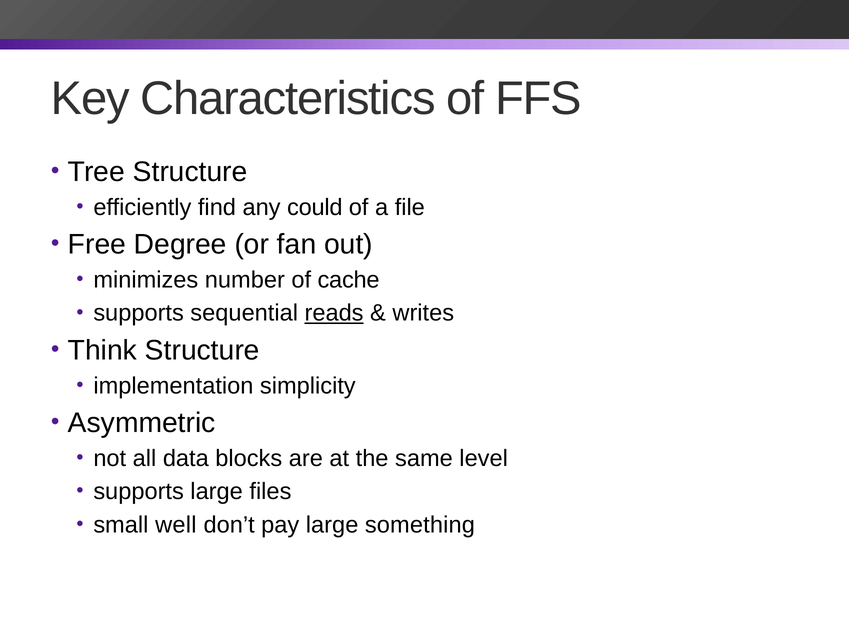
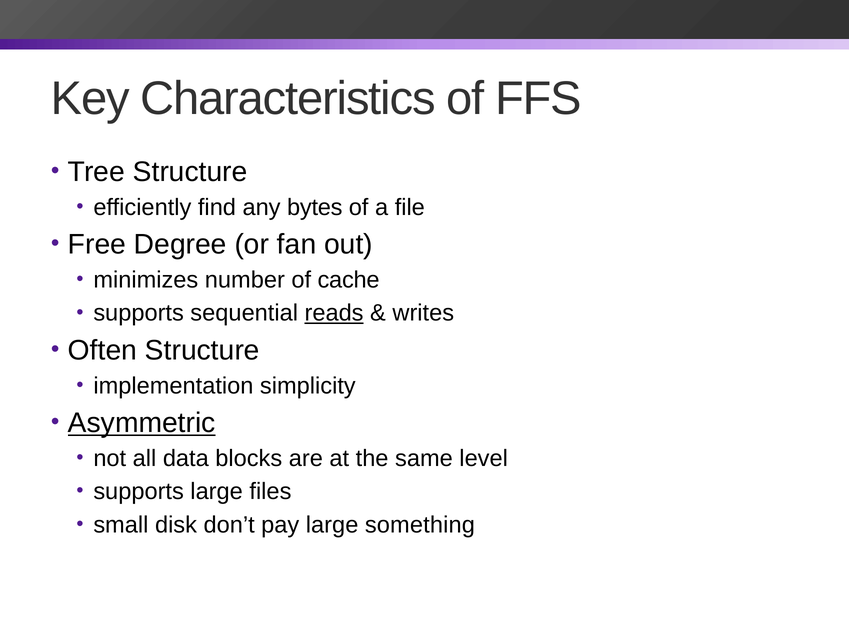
could: could -> bytes
Think: Think -> Often
Asymmetric underline: none -> present
well: well -> disk
